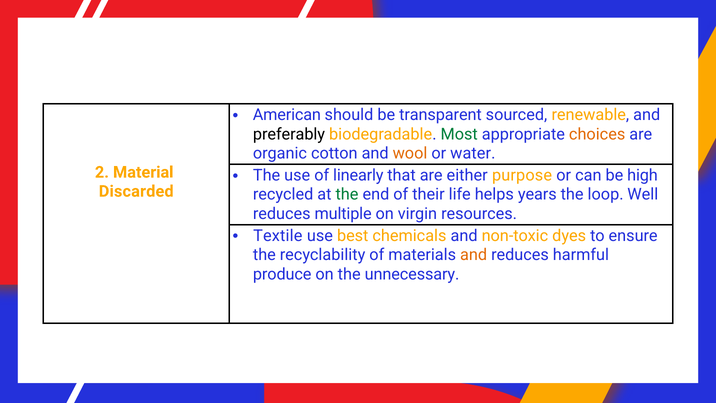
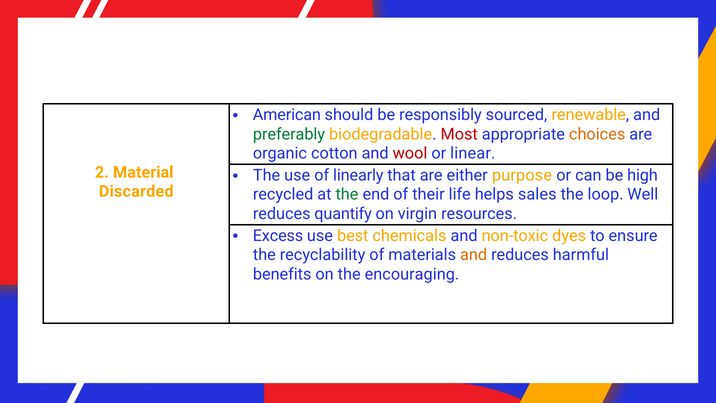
transparent: transparent -> responsibly
preferably colour: black -> green
Most colour: green -> red
wool colour: orange -> red
water: water -> linear
years: years -> sales
multiple: multiple -> quantify
Textile: Textile -> Excess
produce: produce -> benefits
unnecessary: unnecessary -> encouraging
